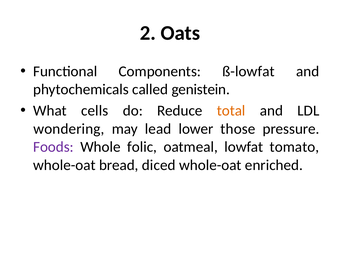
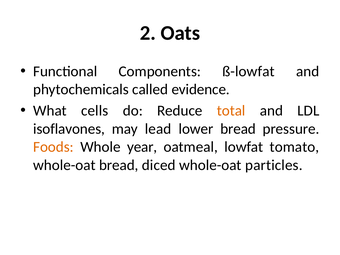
genistein: genistein -> evidence
wondering: wondering -> isoflavones
lower those: those -> bread
Foods colour: purple -> orange
folic: folic -> year
enriched: enriched -> particles
